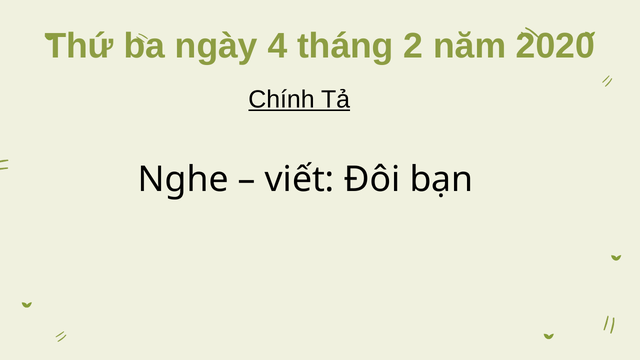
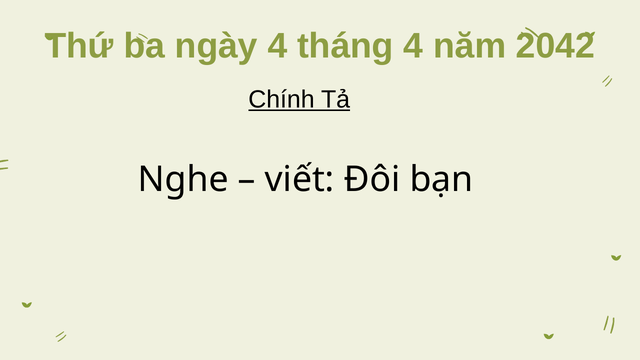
tháng 2: 2 -> 4
2020: 2020 -> 2042
